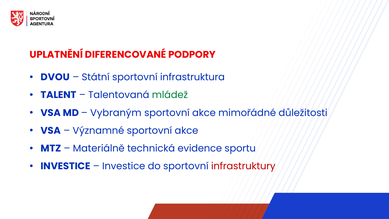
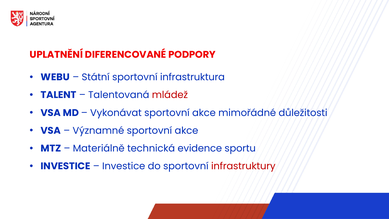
DVOU: DVOU -> WEBU
mládež colour: green -> red
Vybraným: Vybraným -> Vykonávat
